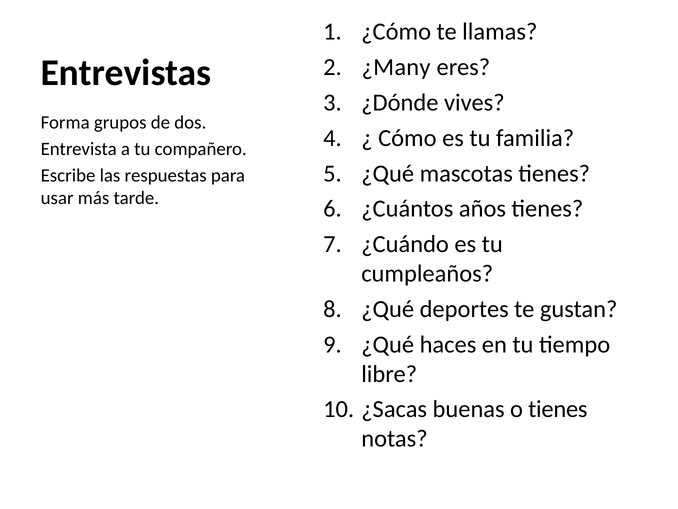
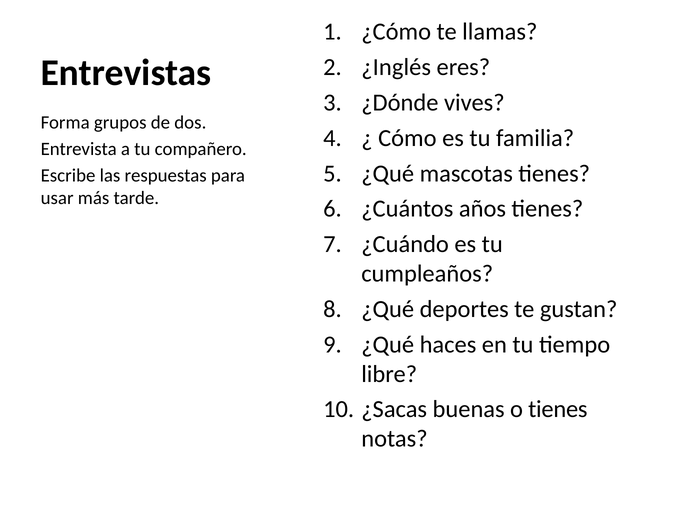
¿Many: ¿Many -> ¿Inglés
